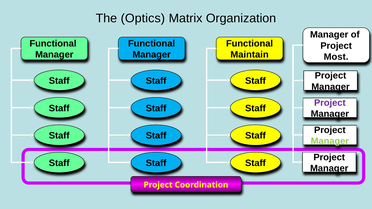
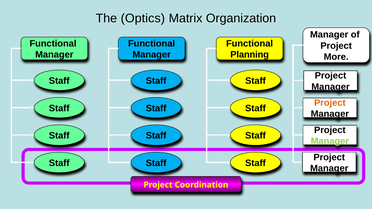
Maintain: Maintain -> Planning
Most: Most -> More
Project at (330, 103) colour: purple -> orange
